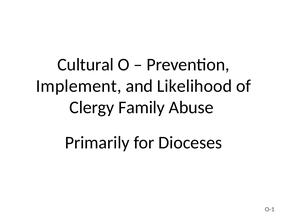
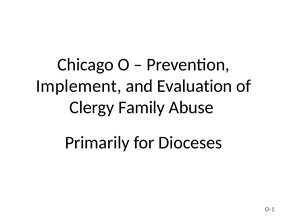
Cultural: Cultural -> Chicago
Likelihood: Likelihood -> Evaluation
